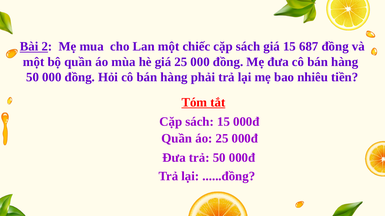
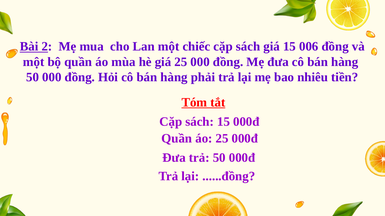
687: 687 -> 006
